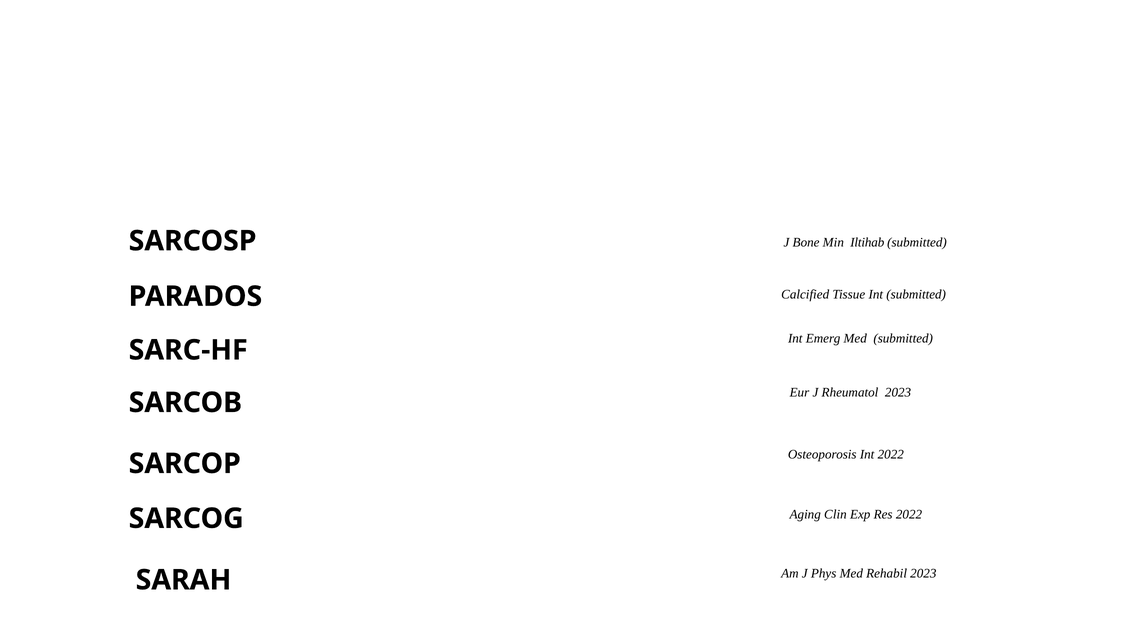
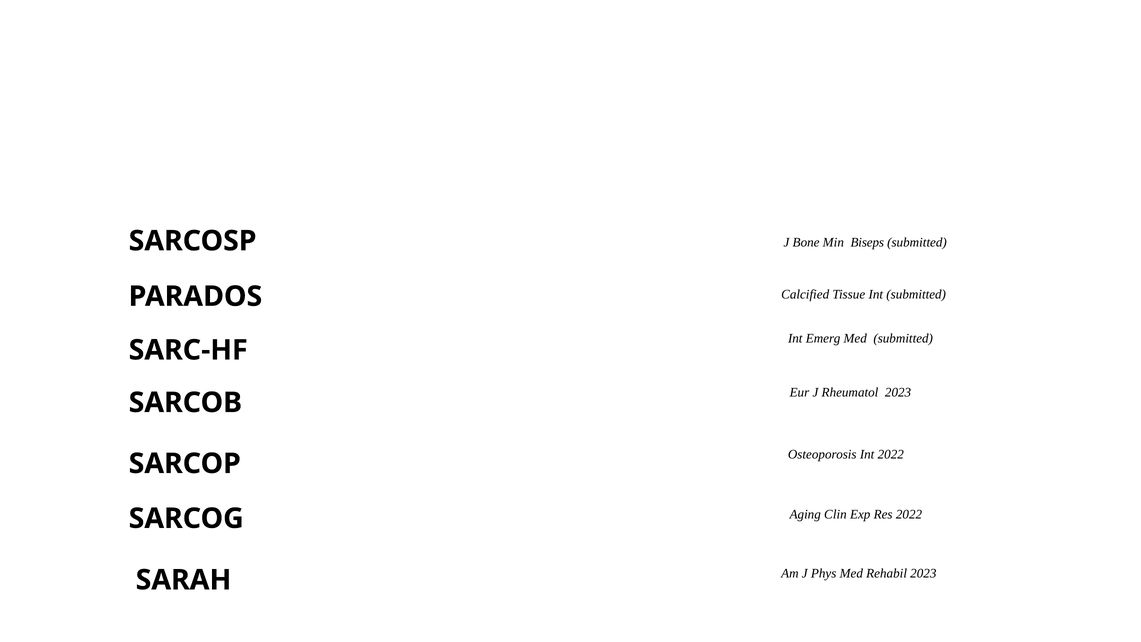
Iltihab: Iltihab -> Biseps
